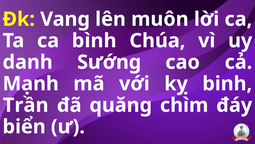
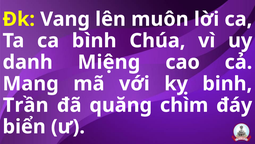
Sướng: Sướng -> Miệng
Mạnh: Mạnh -> Mang
